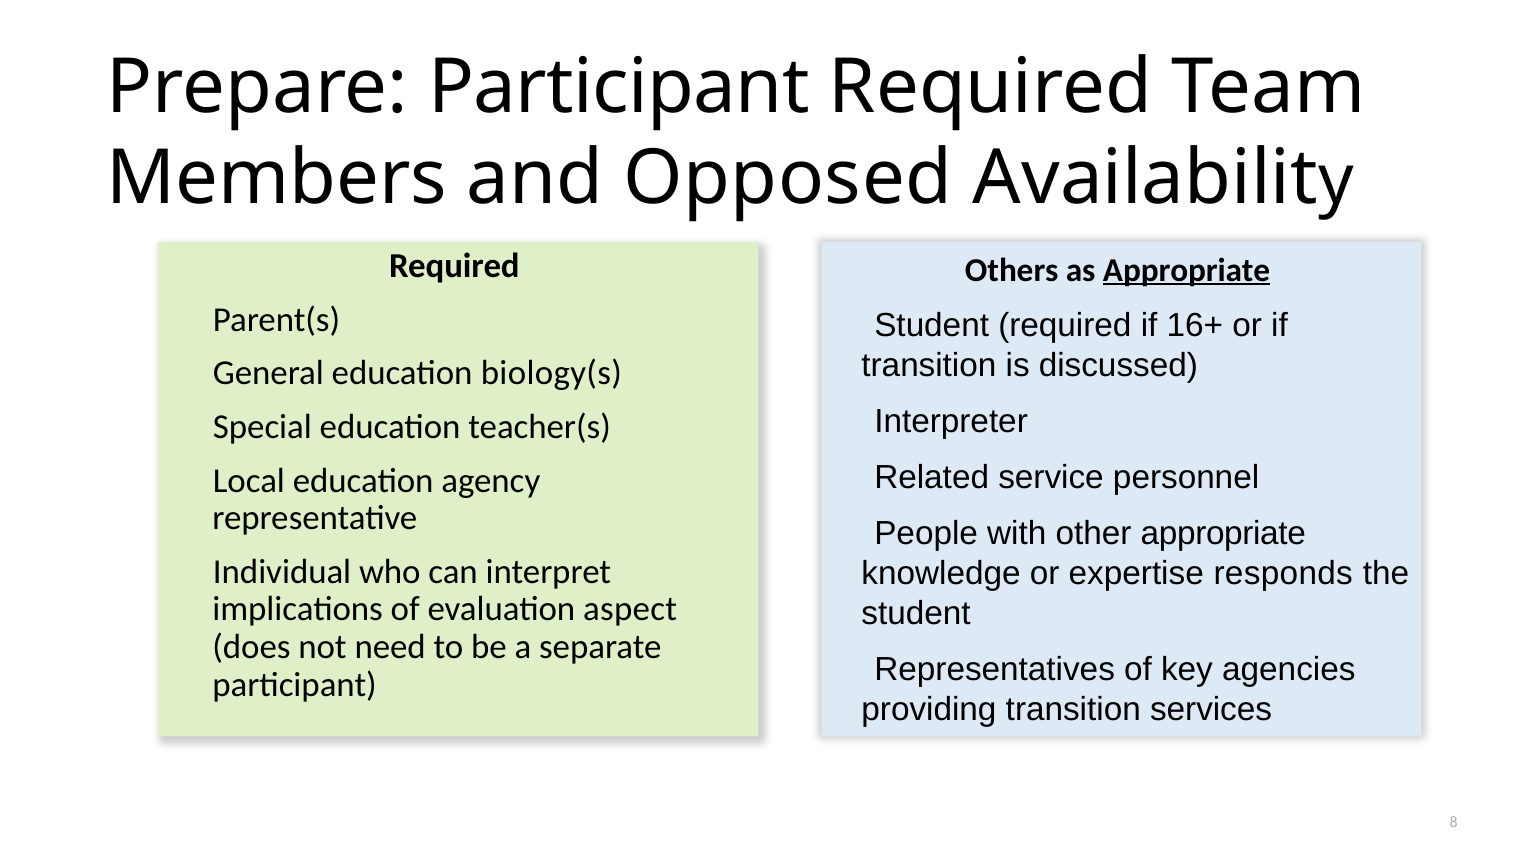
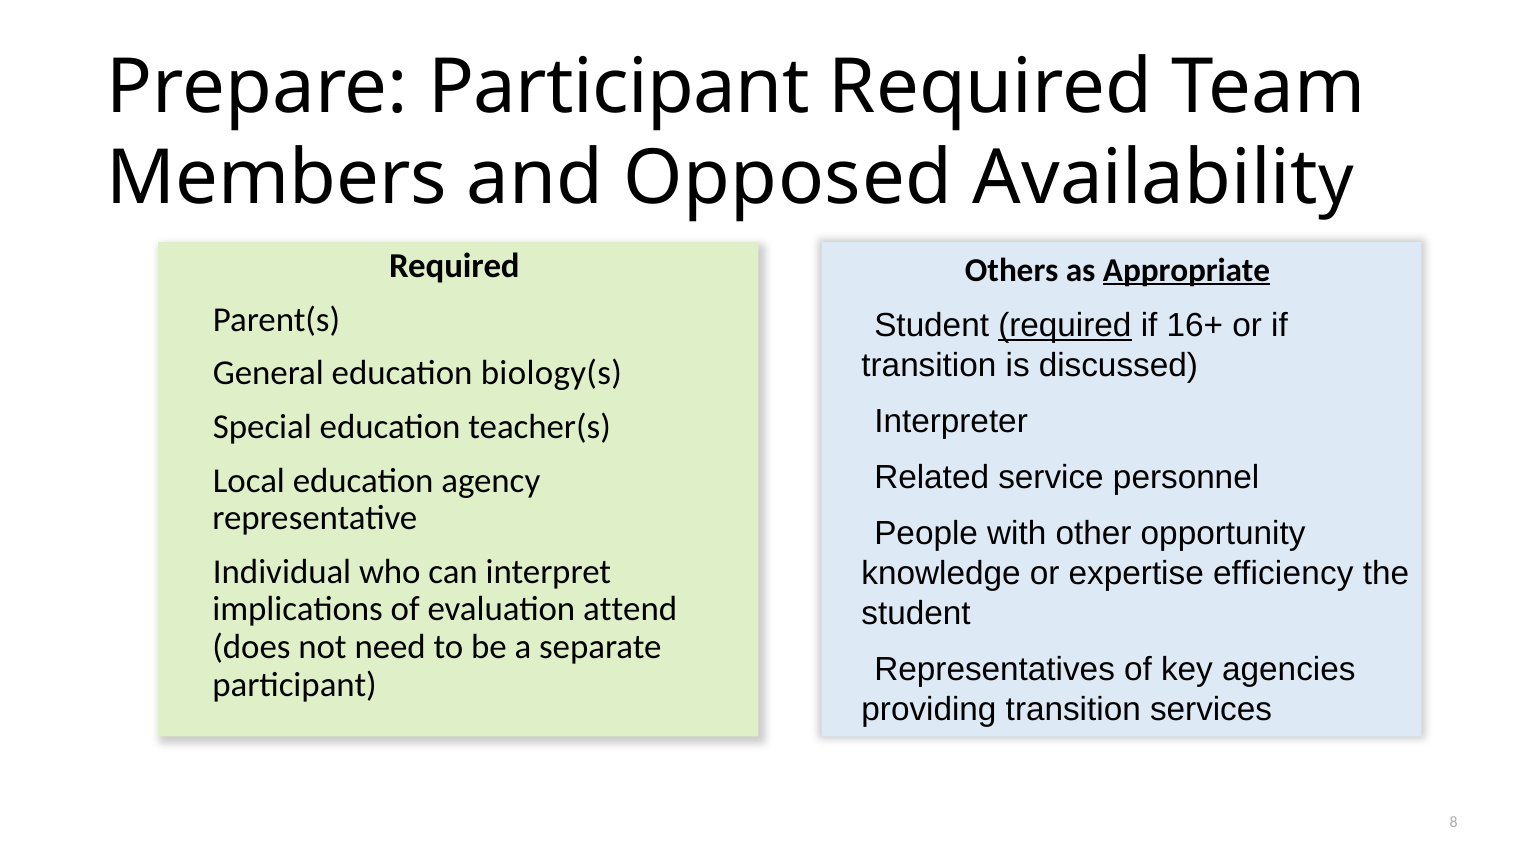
required at (1065, 326) underline: none -> present
other appropriate: appropriate -> opportunity
responds: responds -> efficiency
aspect: aspect -> attend
